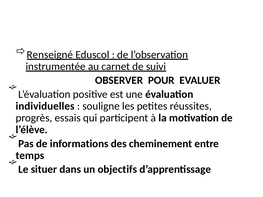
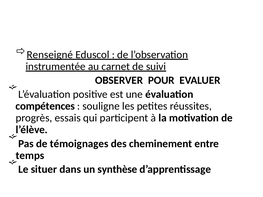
individuelles: individuelles -> compétences
informations: informations -> témoignages
objectifs: objectifs -> synthèse
